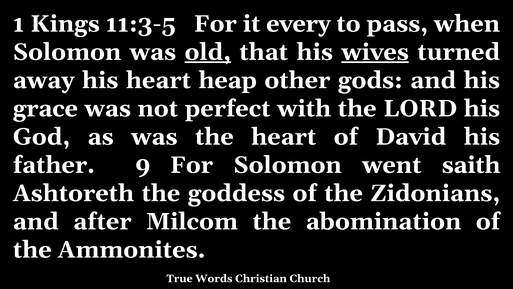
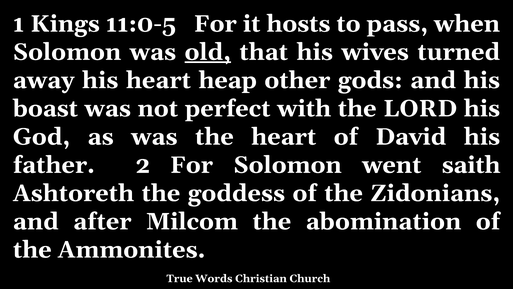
11:3-5: 11:3-5 -> 11:0-5
every: every -> hosts
wives underline: present -> none
grace: grace -> boast
9: 9 -> 2
